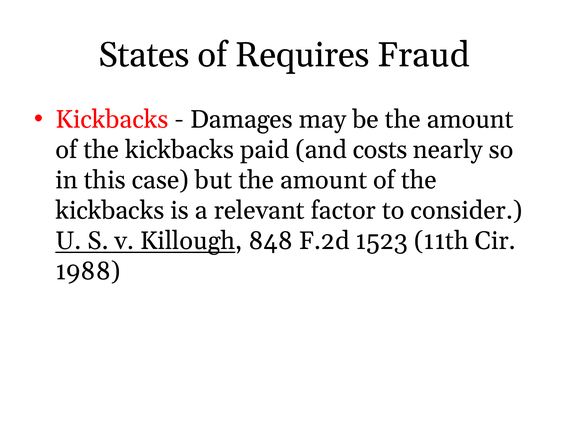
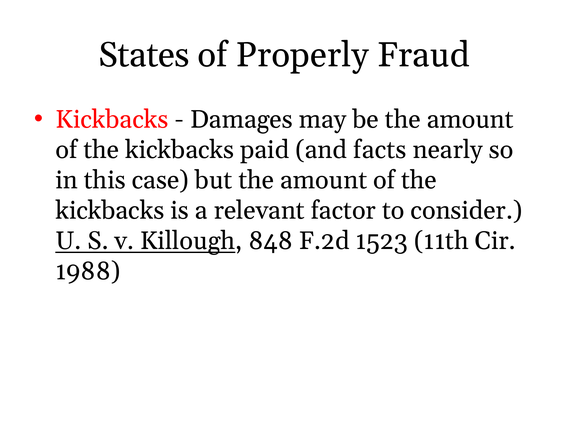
Requires: Requires -> Properly
costs: costs -> facts
